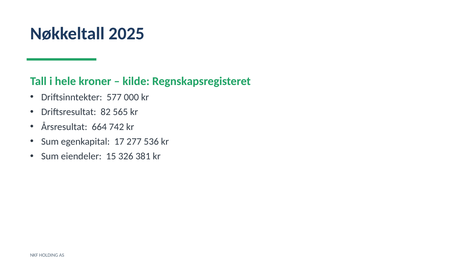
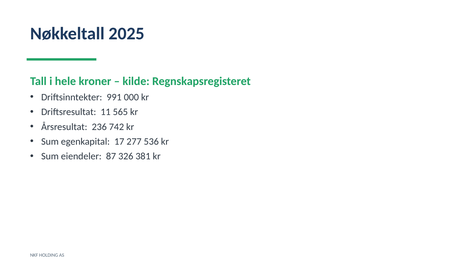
577: 577 -> 991
82: 82 -> 11
664: 664 -> 236
15: 15 -> 87
